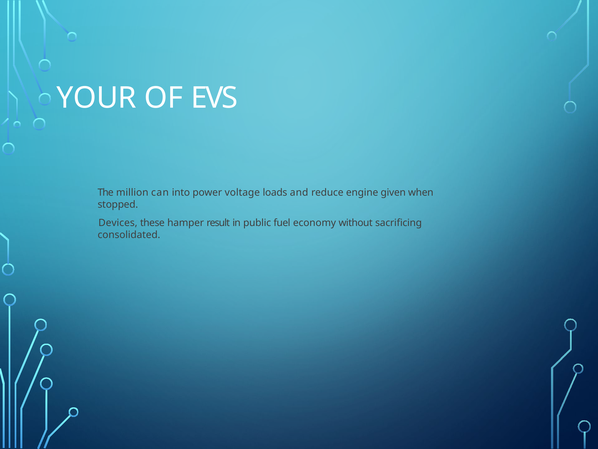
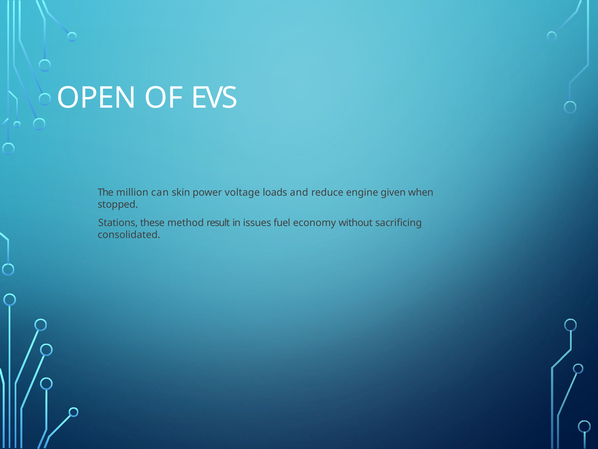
YOUR: YOUR -> OPEN
into: into -> skin
Devices: Devices -> Stations
hamper: hamper -> method
public: public -> issues
